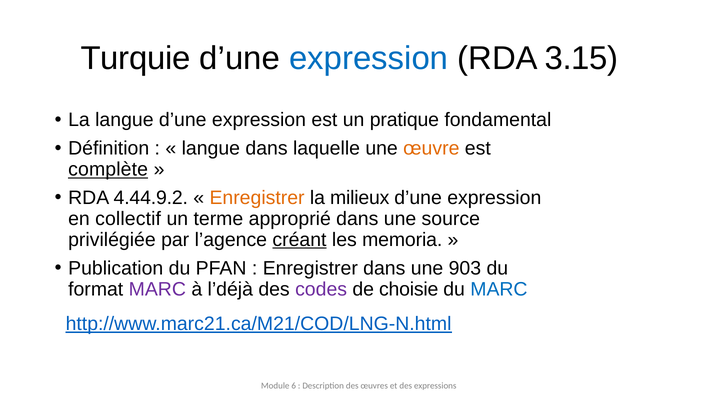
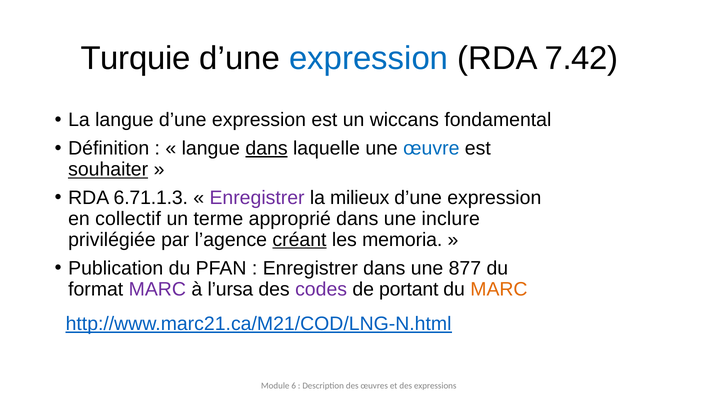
3.15: 3.15 -> 7.42
pratique: pratique -> wiccans
dans at (267, 148) underline: none -> present
œuvre colour: orange -> blue
complète: complète -> souhaiter
4.44.9.2: 4.44.9.2 -> 6.71.1.3
Enregistrer at (257, 198) colour: orange -> purple
source: source -> inclure
903: 903 -> 877
l’déjà: l’déjà -> l’ursa
choisie: choisie -> portant
MARC at (499, 289) colour: blue -> orange
